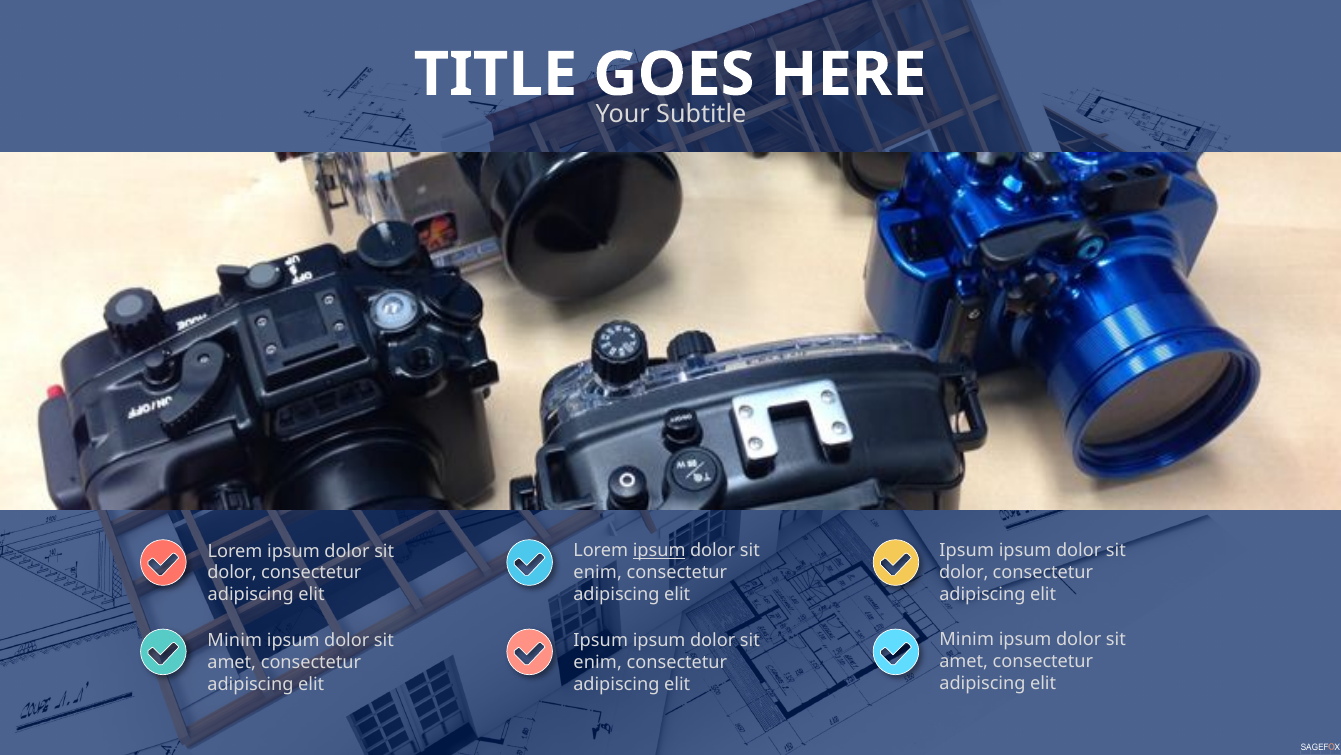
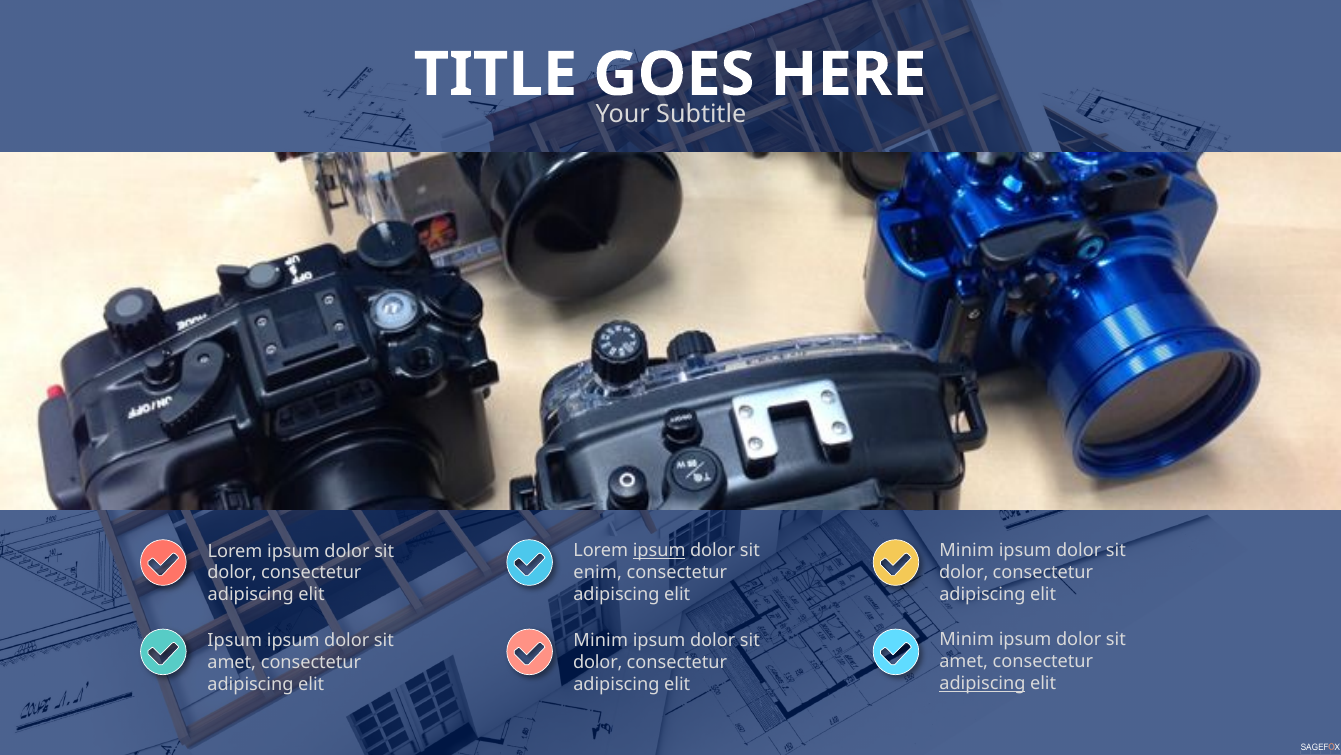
Ipsum at (967, 550): Ipsum -> Minim
Minim at (235, 640): Minim -> Ipsum
Ipsum at (601, 640): Ipsum -> Minim
enim at (598, 662): enim -> dolor
adipiscing at (982, 683) underline: none -> present
